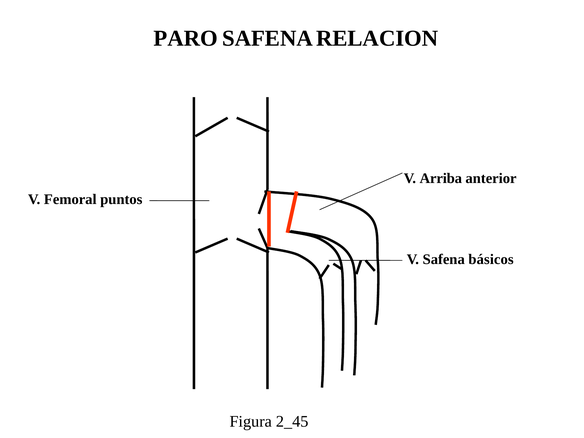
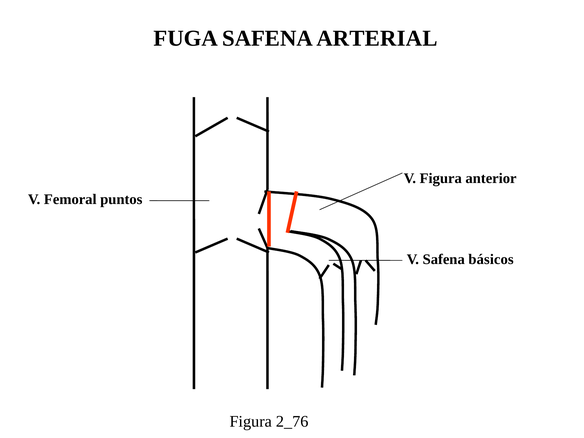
PARO: PARO -> FUGA
RELACION: RELACION -> ARTERIAL
V Arriba: Arriba -> Figura
2_45: 2_45 -> 2_76
